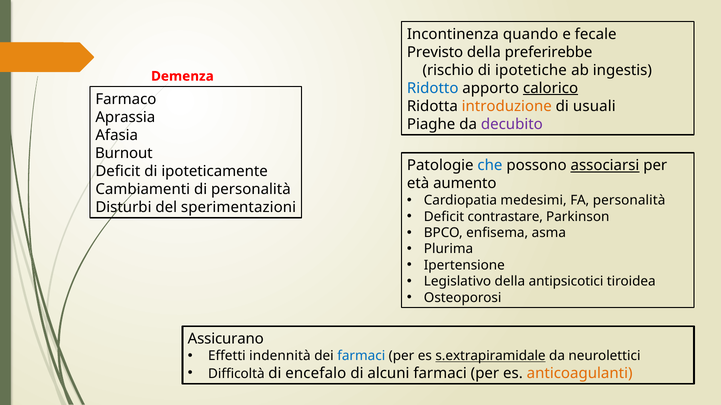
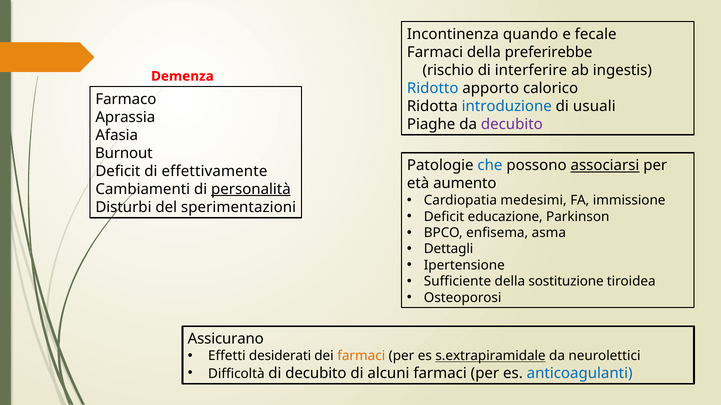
Previsto at (435, 52): Previsto -> Farmaci
ipotetiche: ipotetiche -> interferire
calorico underline: present -> none
introduzione colour: orange -> blue
ipoteticamente: ipoteticamente -> effettivamente
personalità at (251, 189) underline: none -> present
FA personalità: personalità -> immissione
contrastare: contrastare -> educazione
Plurima: Plurima -> Dettagli
Legislativo: Legislativo -> Sufficiente
antipsicotici: antipsicotici -> sostituzione
indennità: indennità -> desiderati
farmaci at (361, 356) colour: blue -> orange
di encefalo: encefalo -> decubito
anticoagulanti colour: orange -> blue
